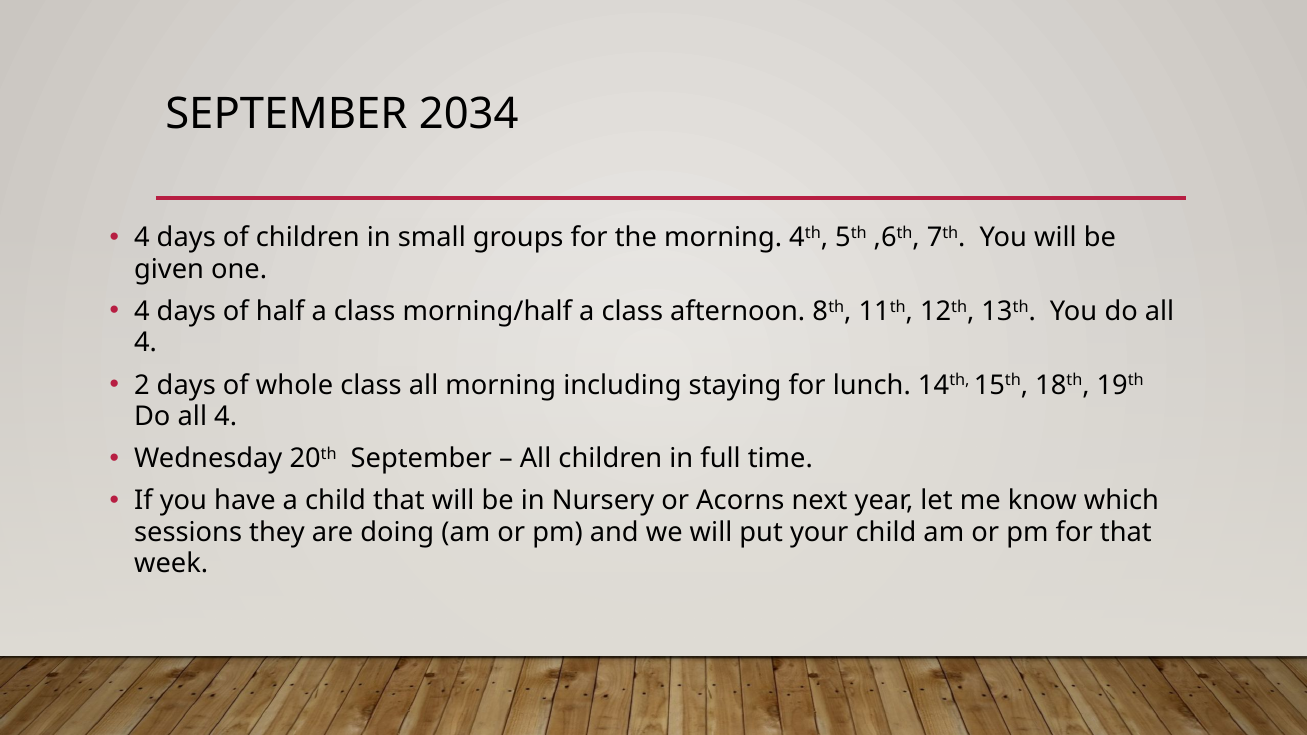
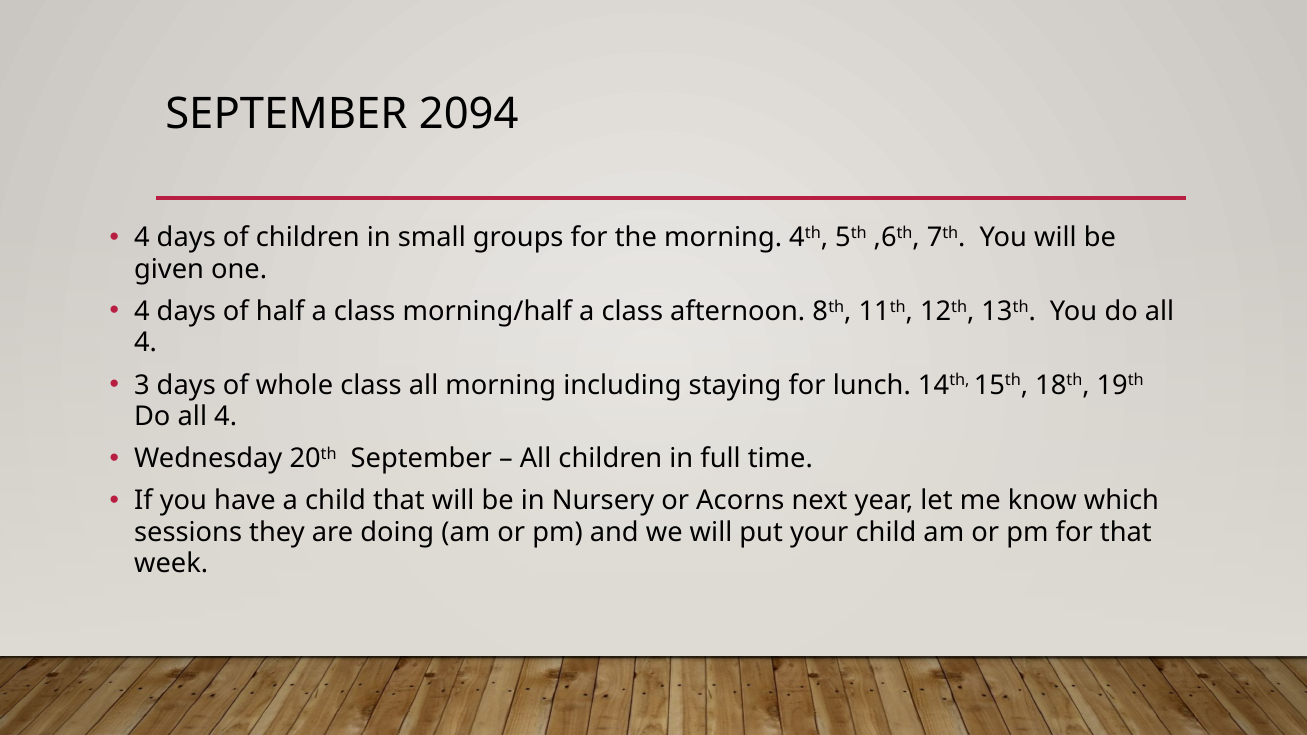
2034: 2034 -> 2094
2: 2 -> 3
